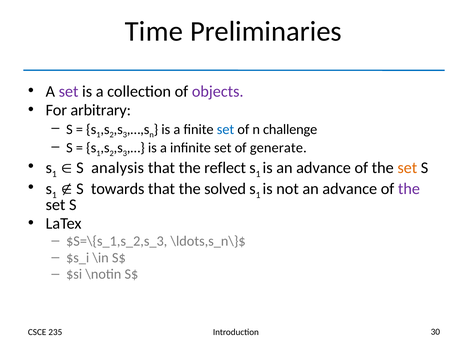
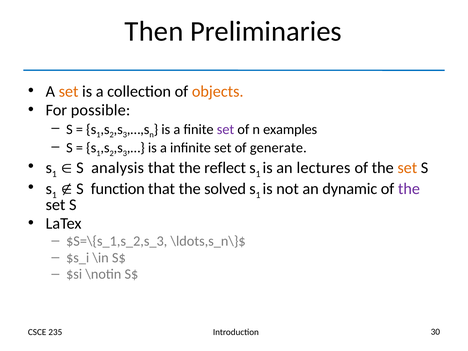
Time: Time -> Then
set at (69, 91) colour: purple -> orange
objects colour: purple -> orange
arbitrary: arbitrary -> possible
set at (226, 129) colour: blue -> purple
challenge: challenge -> examples
is an advance: advance -> lectures
towards: towards -> function
not an advance: advance -> dynamic
